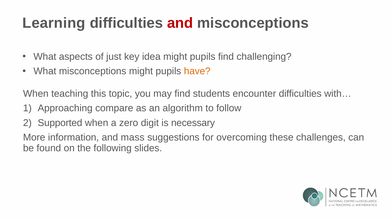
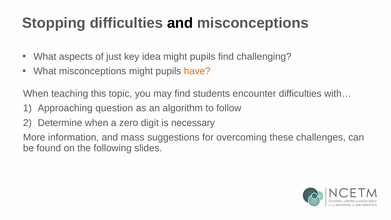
Learning: Learning -> Stopping
and at (180, 23) colour: red -> black
compare: compare -> question
Supported: Supported -> Determine
